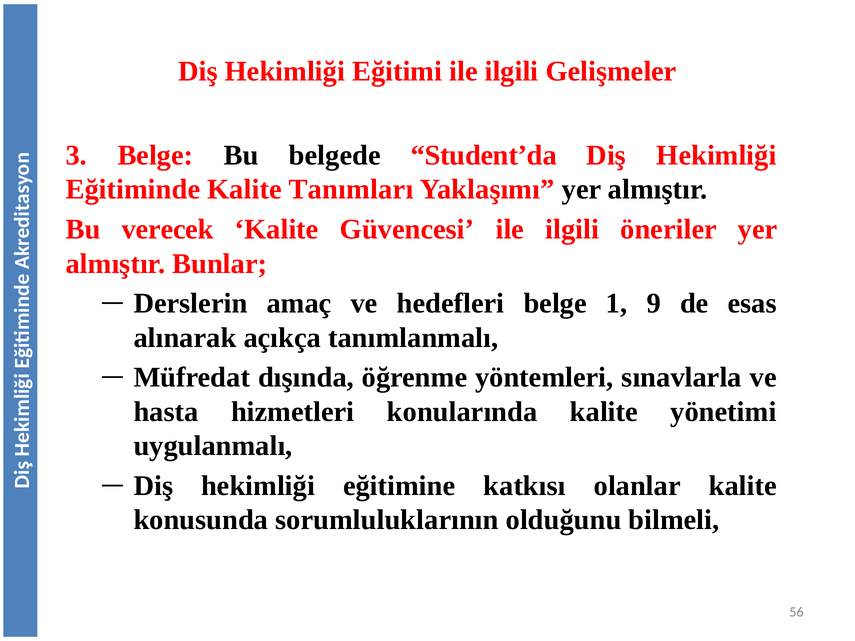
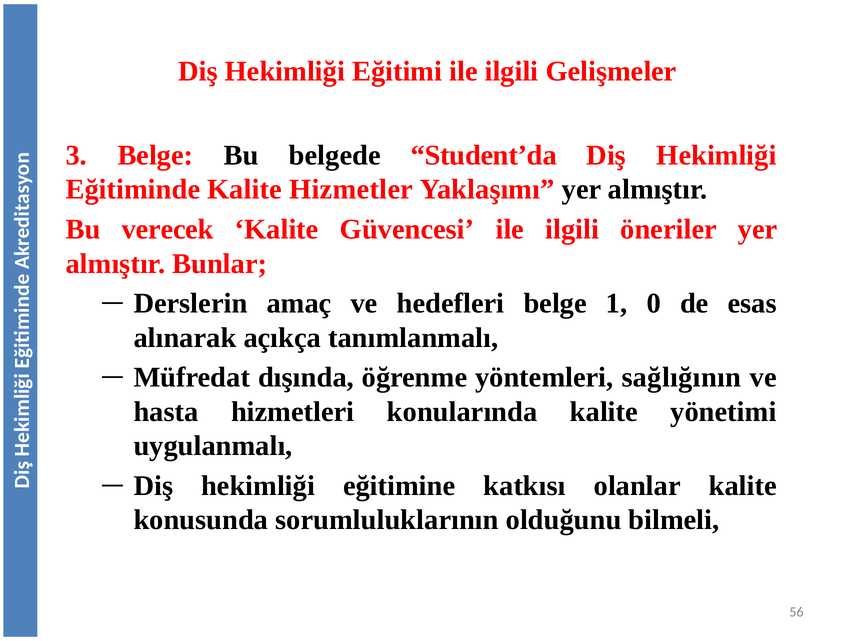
Tanımları: Tanımları -> Hizmetler
9: 9 -> 0
sınavlarla: sınavlarla -> sağlığının
